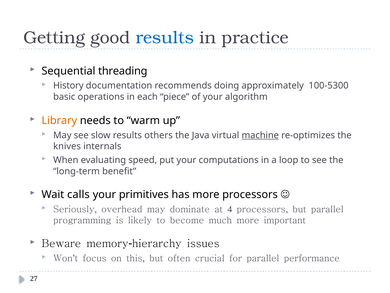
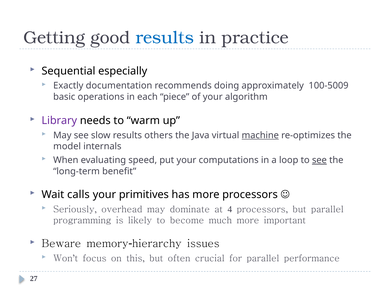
threading: threading -> especially
History: History -> Exactly
100-5300: 100-5300 -> 100-5009
Library colour: orange -> purple
knives: knives -> model
see at (319, 160) underline: none -> present
